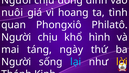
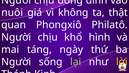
hoang: hoang -> không
tình: tình -> thật
lại colour: light blue -> light green
